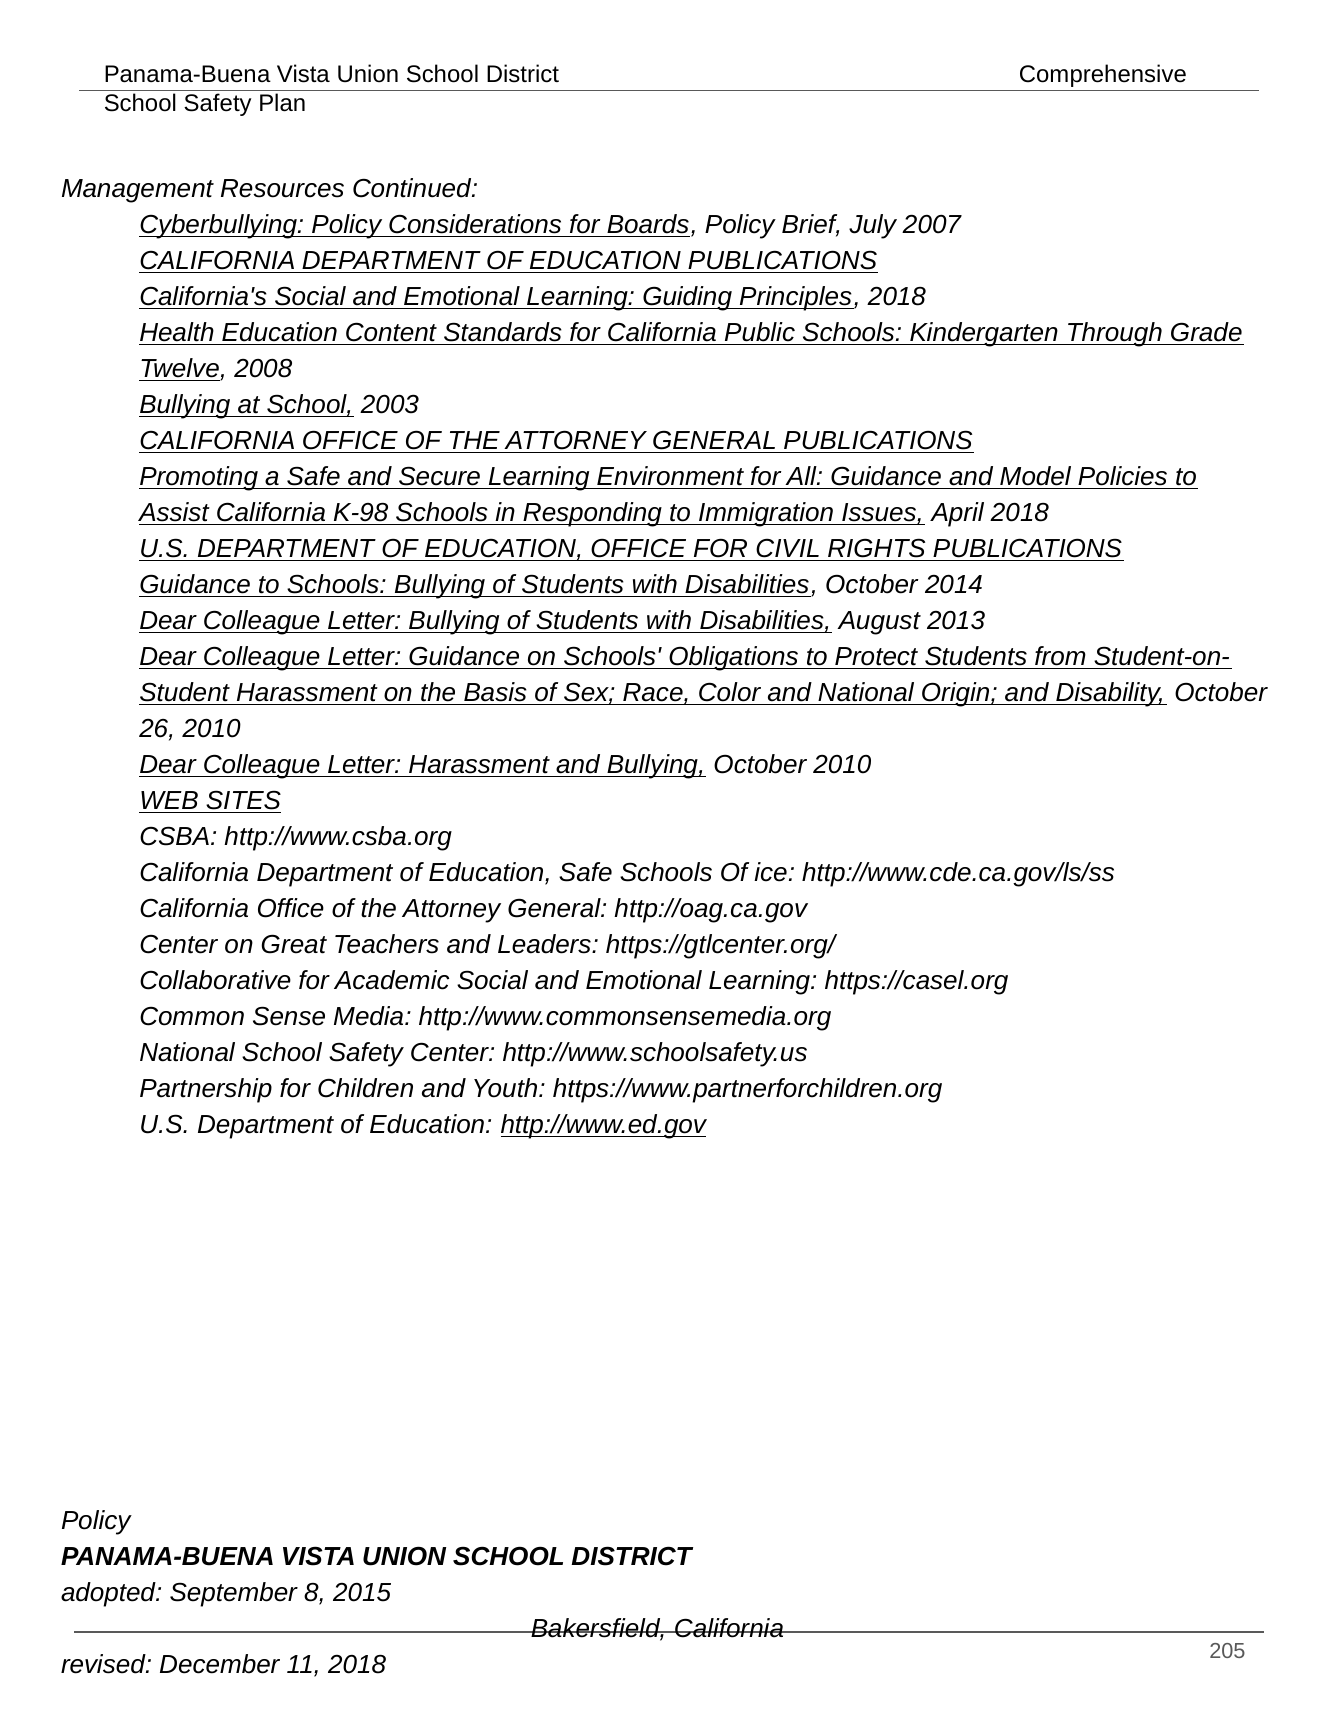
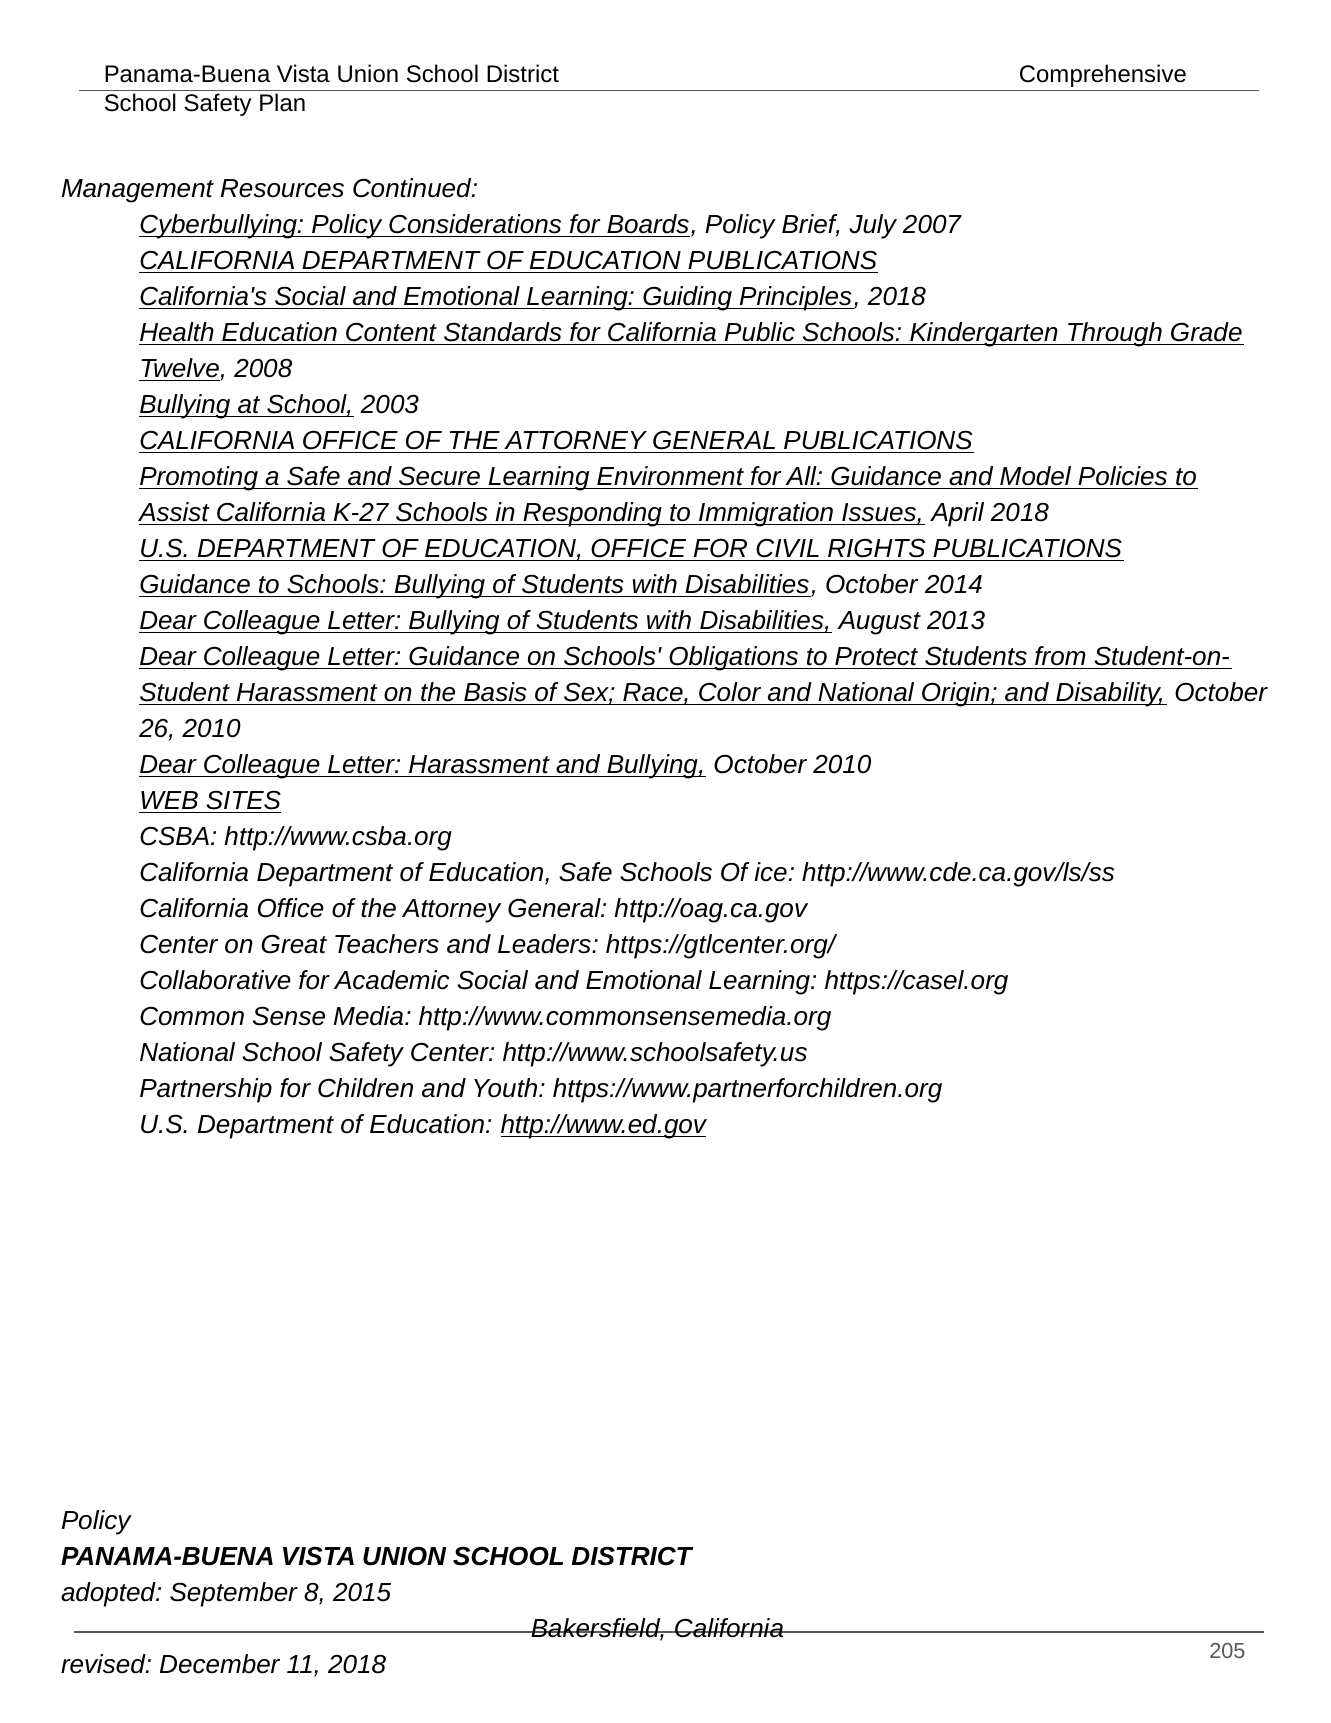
K-98: K-98 -> K-27
